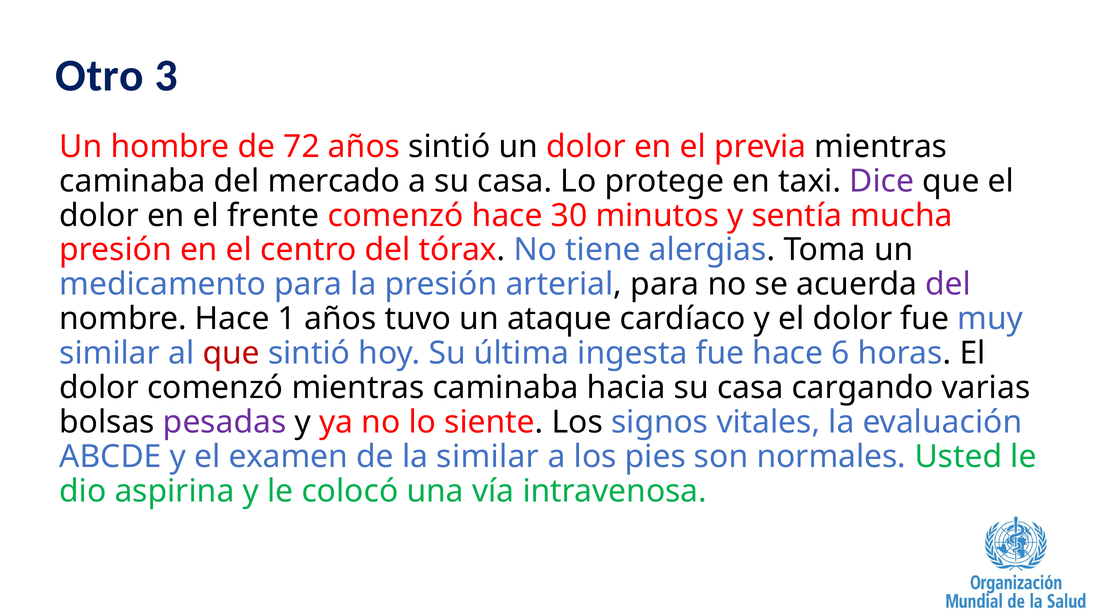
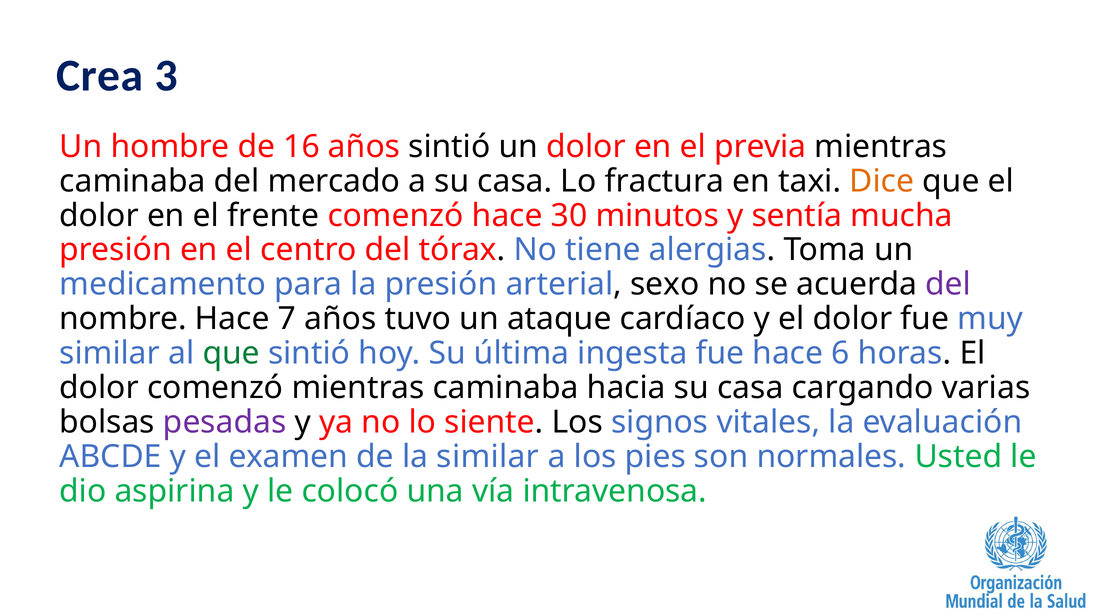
Otro: Otro -> Crea
72: 72 -> 16
protege: protege -> fractura
Dice colour: purple -> orange
arterial para: para -> sexo
1: 1 -> 7
que at (231, 353) colour: red -> green
